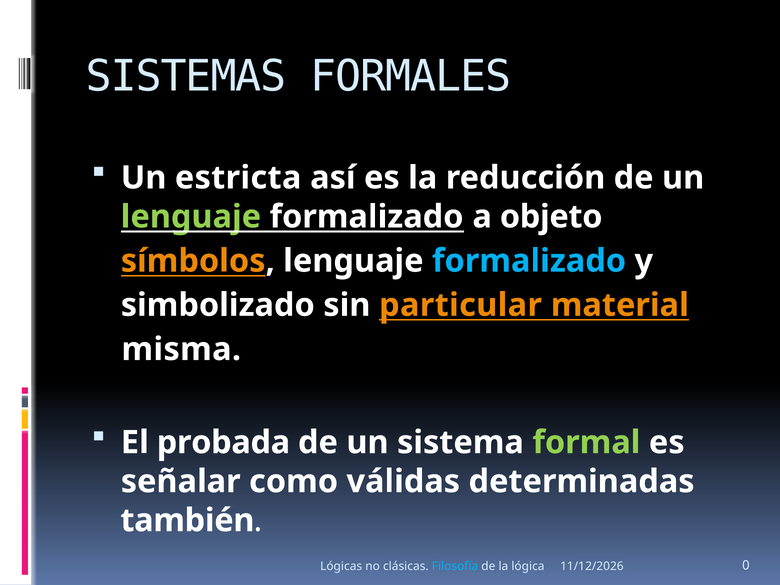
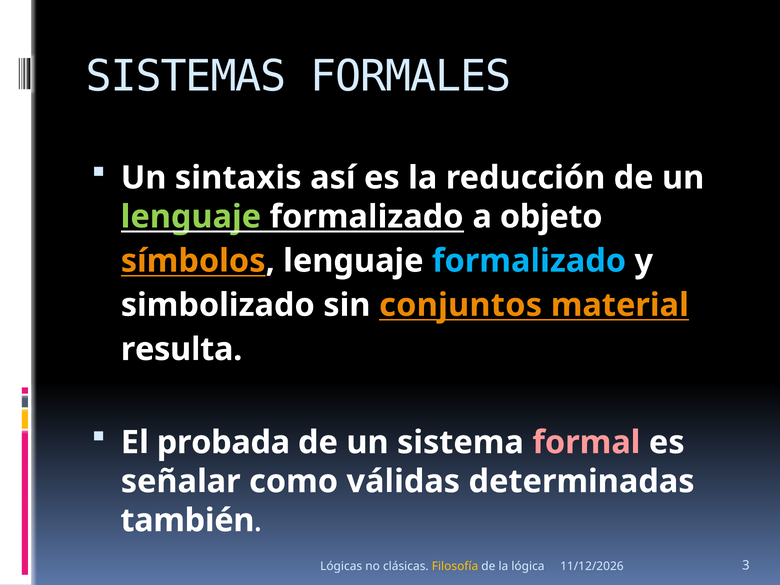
estricta: estricta -> sintaxis
particular: particular -> conjuntos
misma: misma -> resulta
formal colour: light green -> pink
Filosofía colour: light blue -> yellow
0: 0 -> 3
